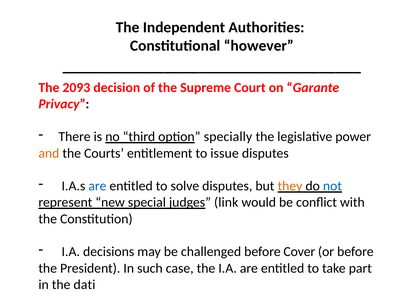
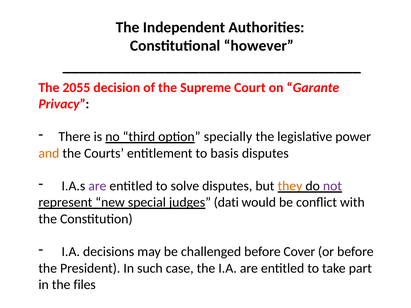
2093: 2093 -> 2055
issue: issue -> basis
are at (97, 186) colour: blue -> purple
not colour: blue -> purple
link: link -> dati
dati: dati -> files
